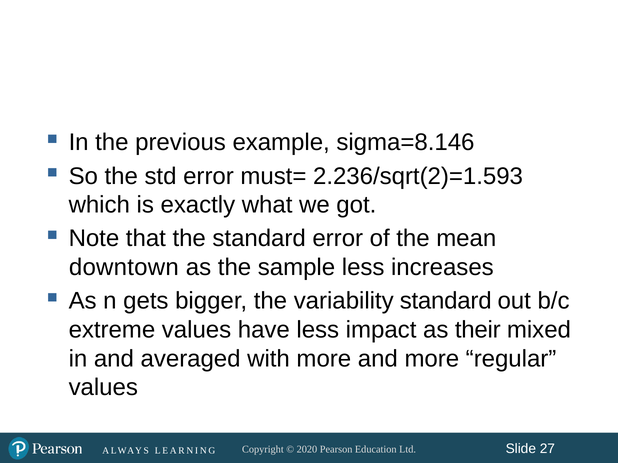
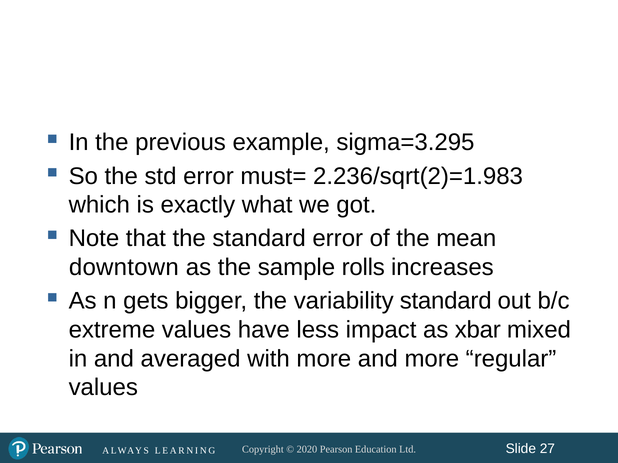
sigma=8.146: sigma=8.146 -> sigma=3.295
2.236/sqrt(2)=1.593: 2.236/sqrt(2)=1.593 -> 2.236/sqrt(2)=1.983
sample less: less -> rolls
their: their -> xbar
